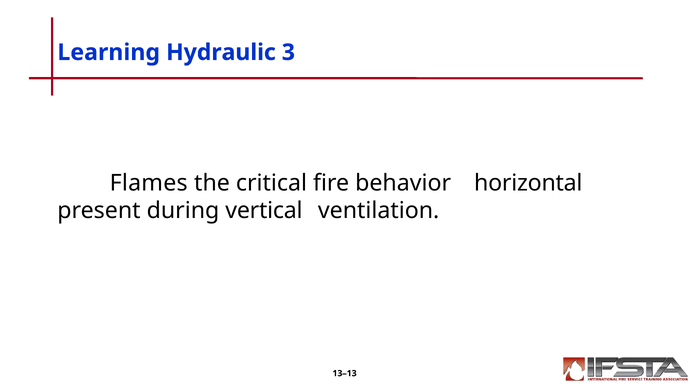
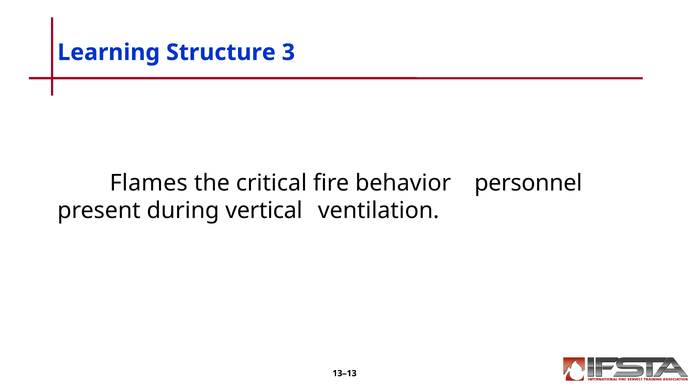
Hydraulic: Hydraulic -> Structure
horizontal: horizontal -> personnel
